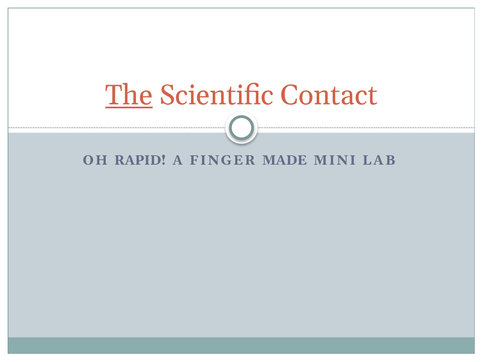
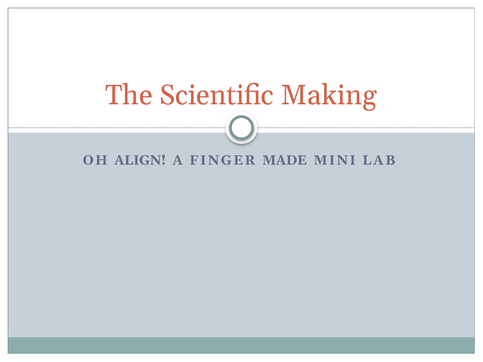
The underline: present -> none
Contact: Contact -> Making
RAPID: RAPID -> ALIGN
